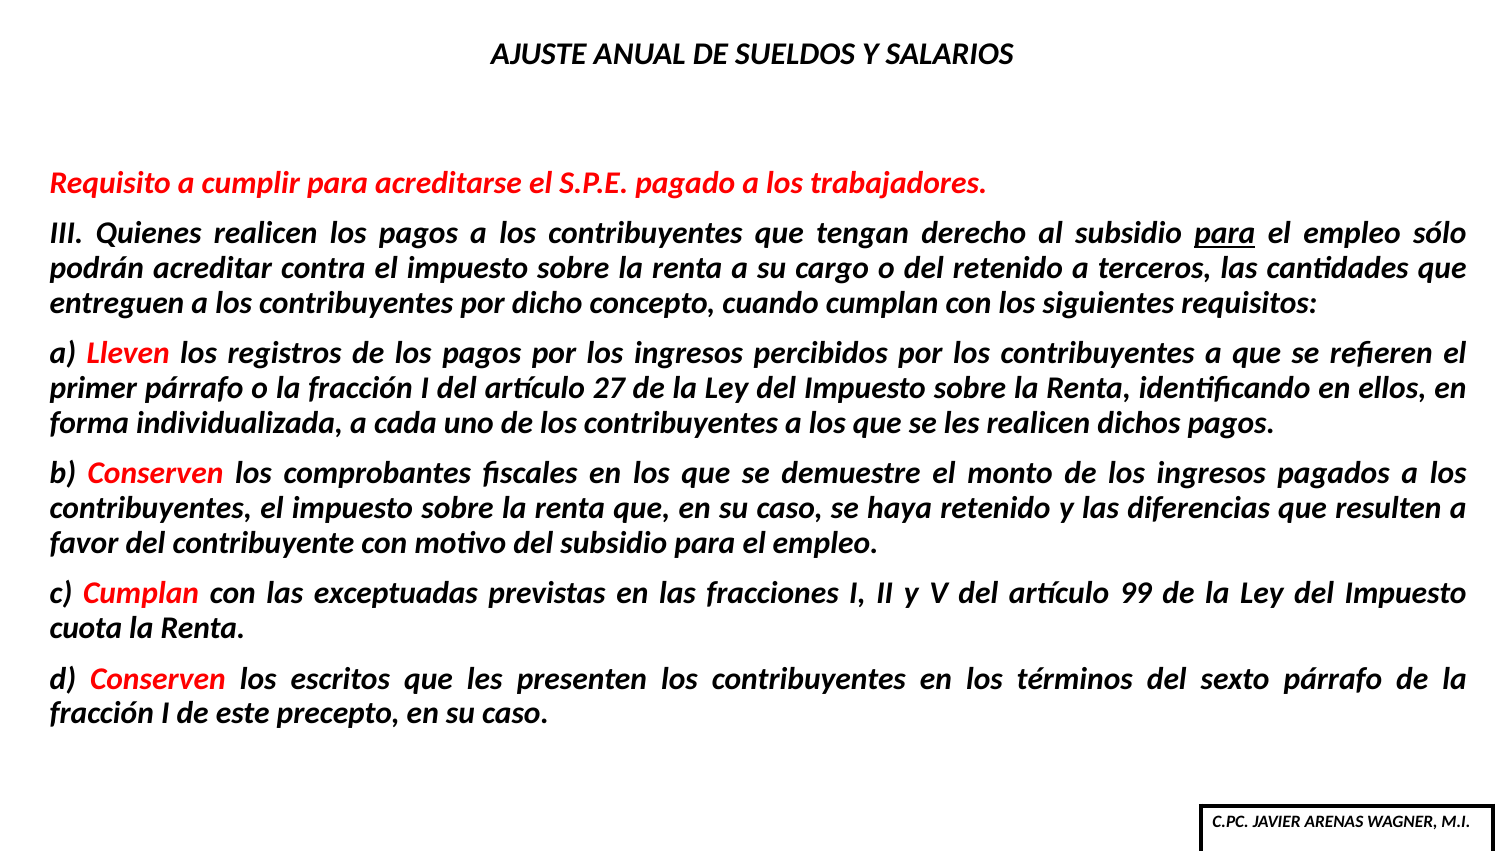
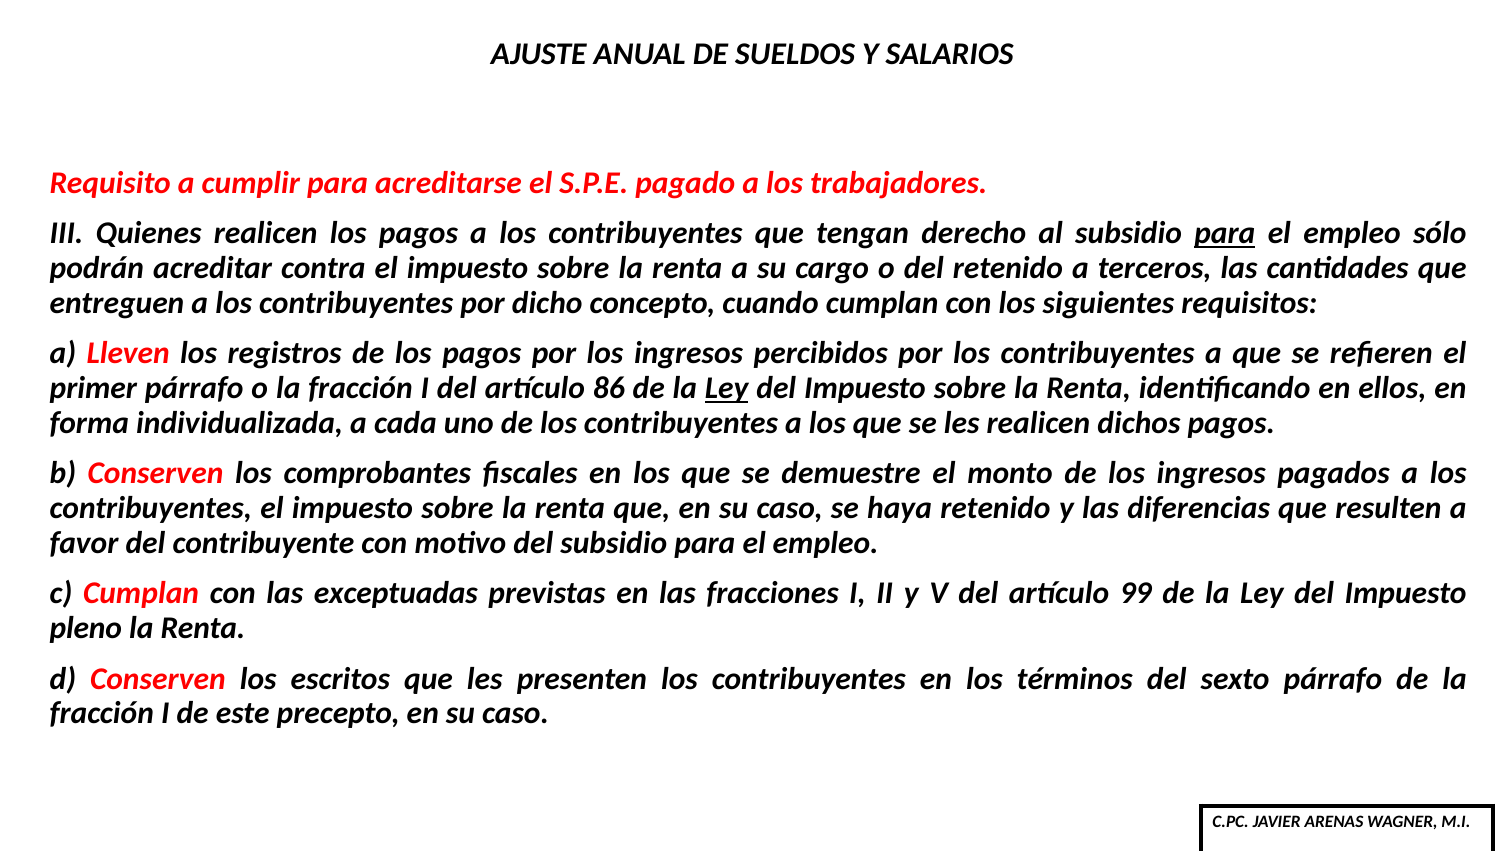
27: 27 -> 86
Ley at (727, 388) underline: none -> present
cuota: cuota -> pleno
